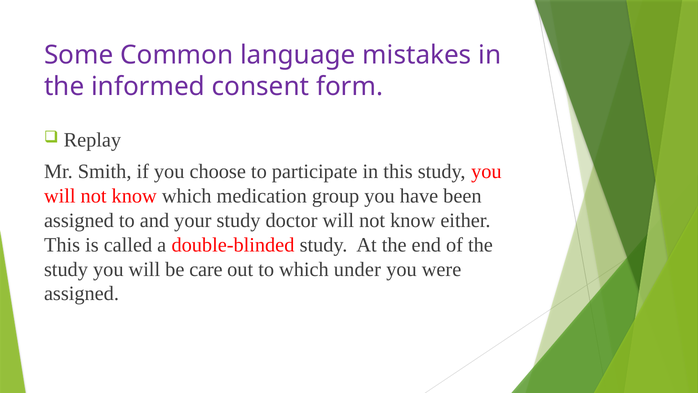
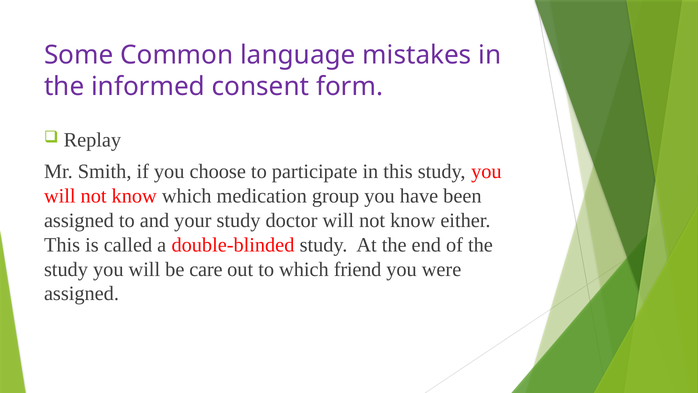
under: under -> friend
